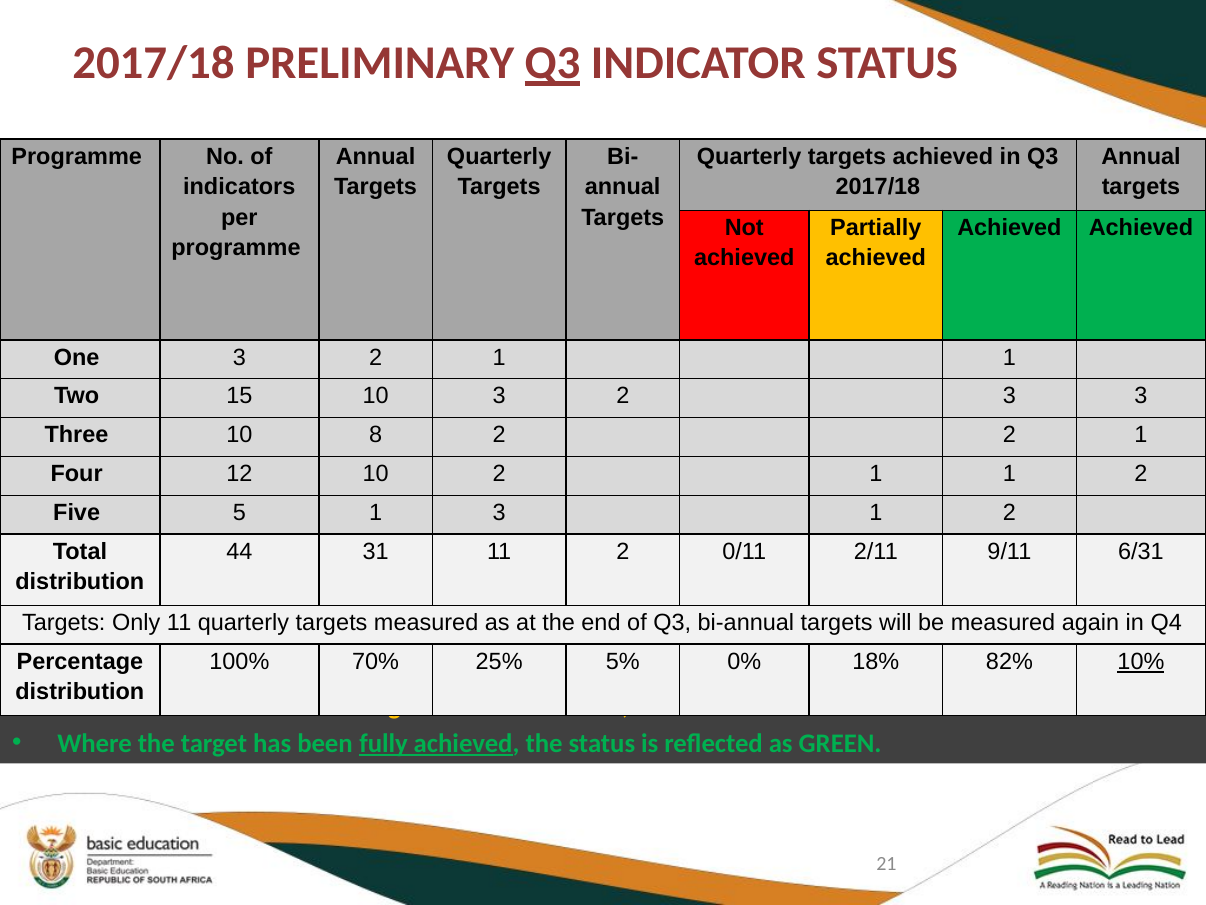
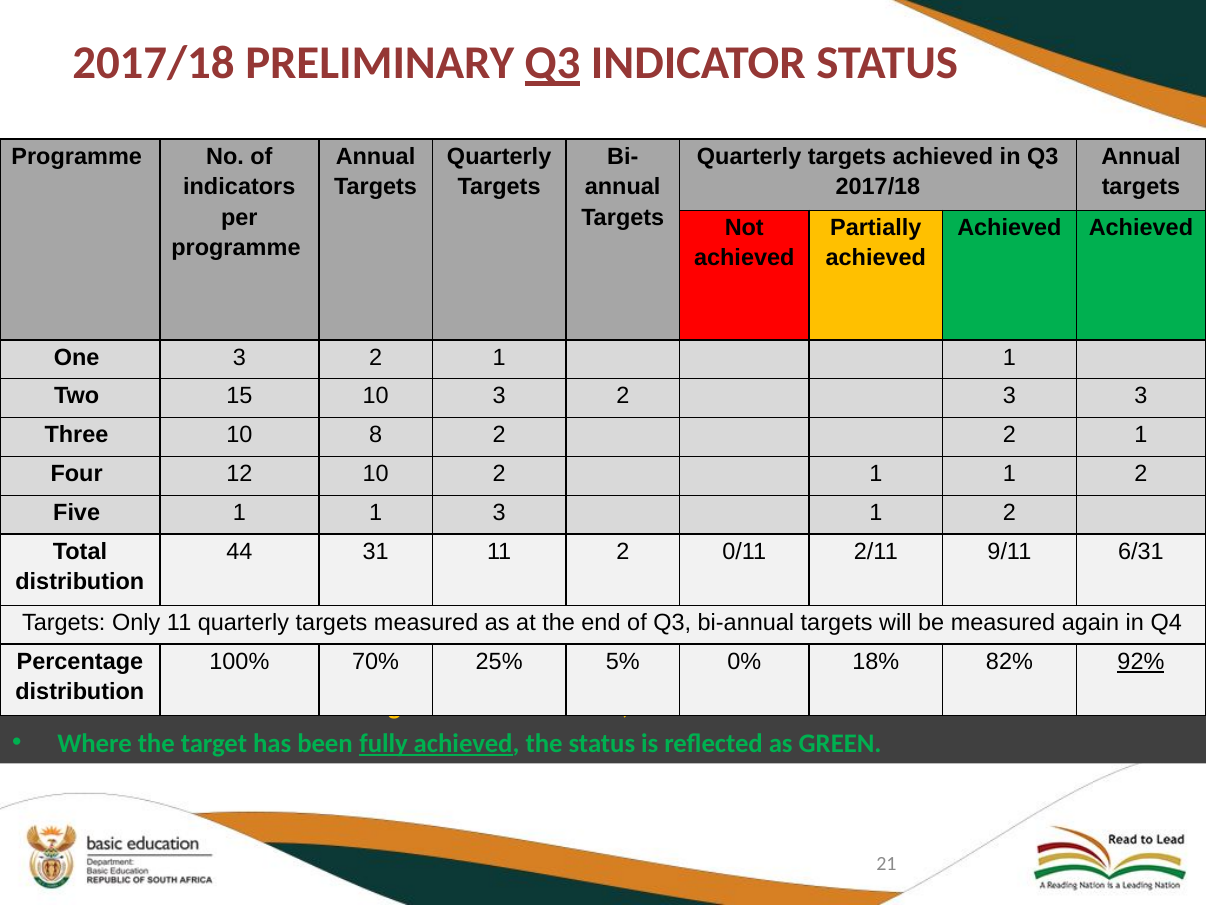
Five 5: 5 -> 1
10%: 10% -> 92%
